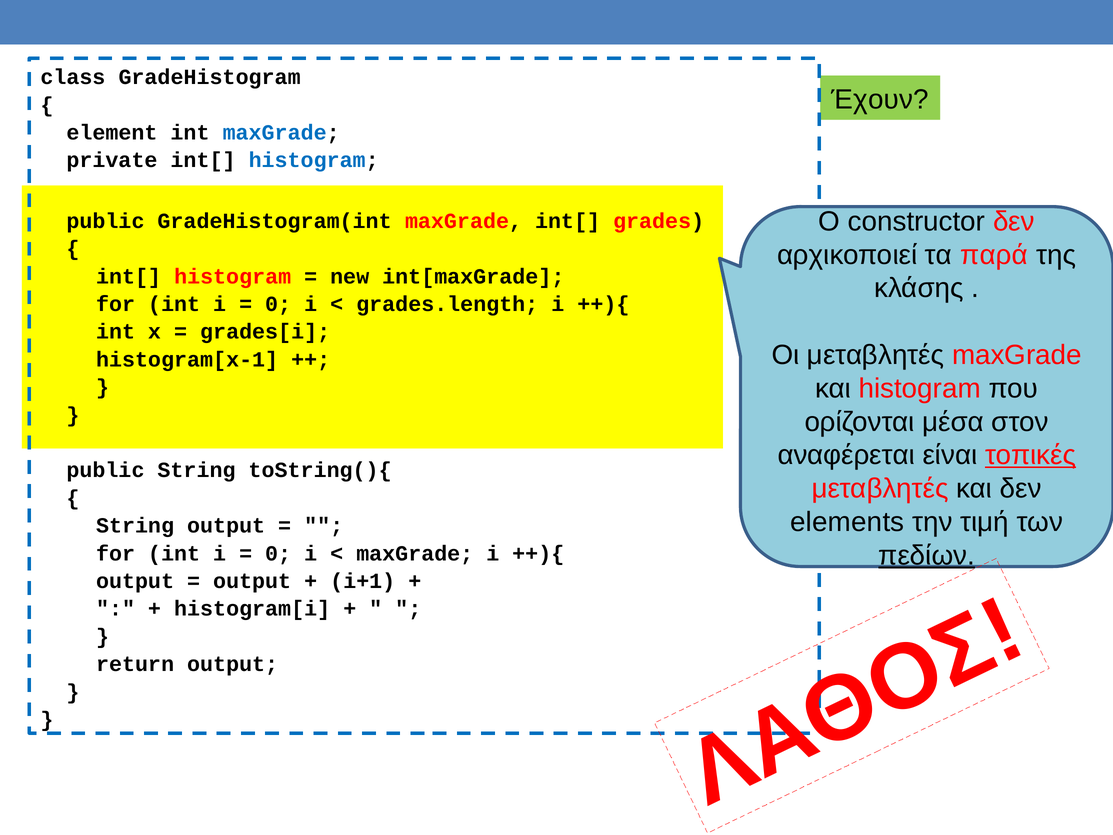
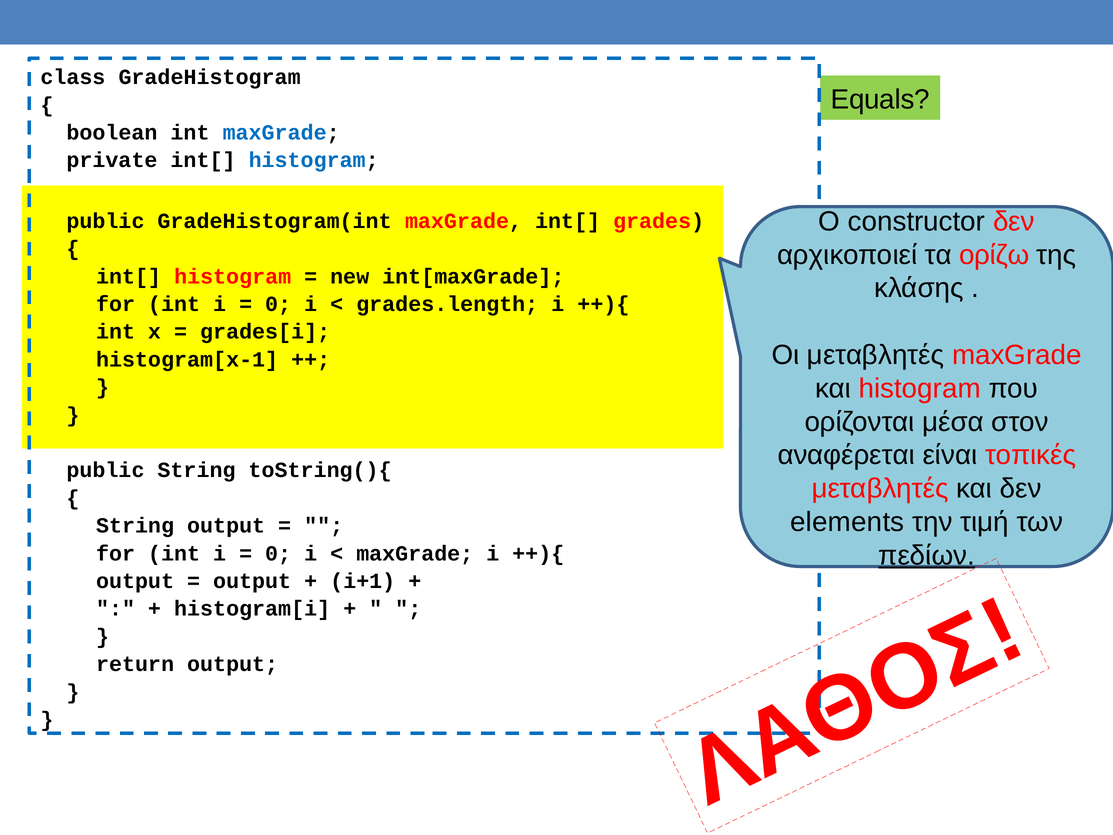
Έχουν: Έχουν -> Equals
element: element -> boolean
παρά: παρά -> ορίζω
τοπικές underline: present -> none
